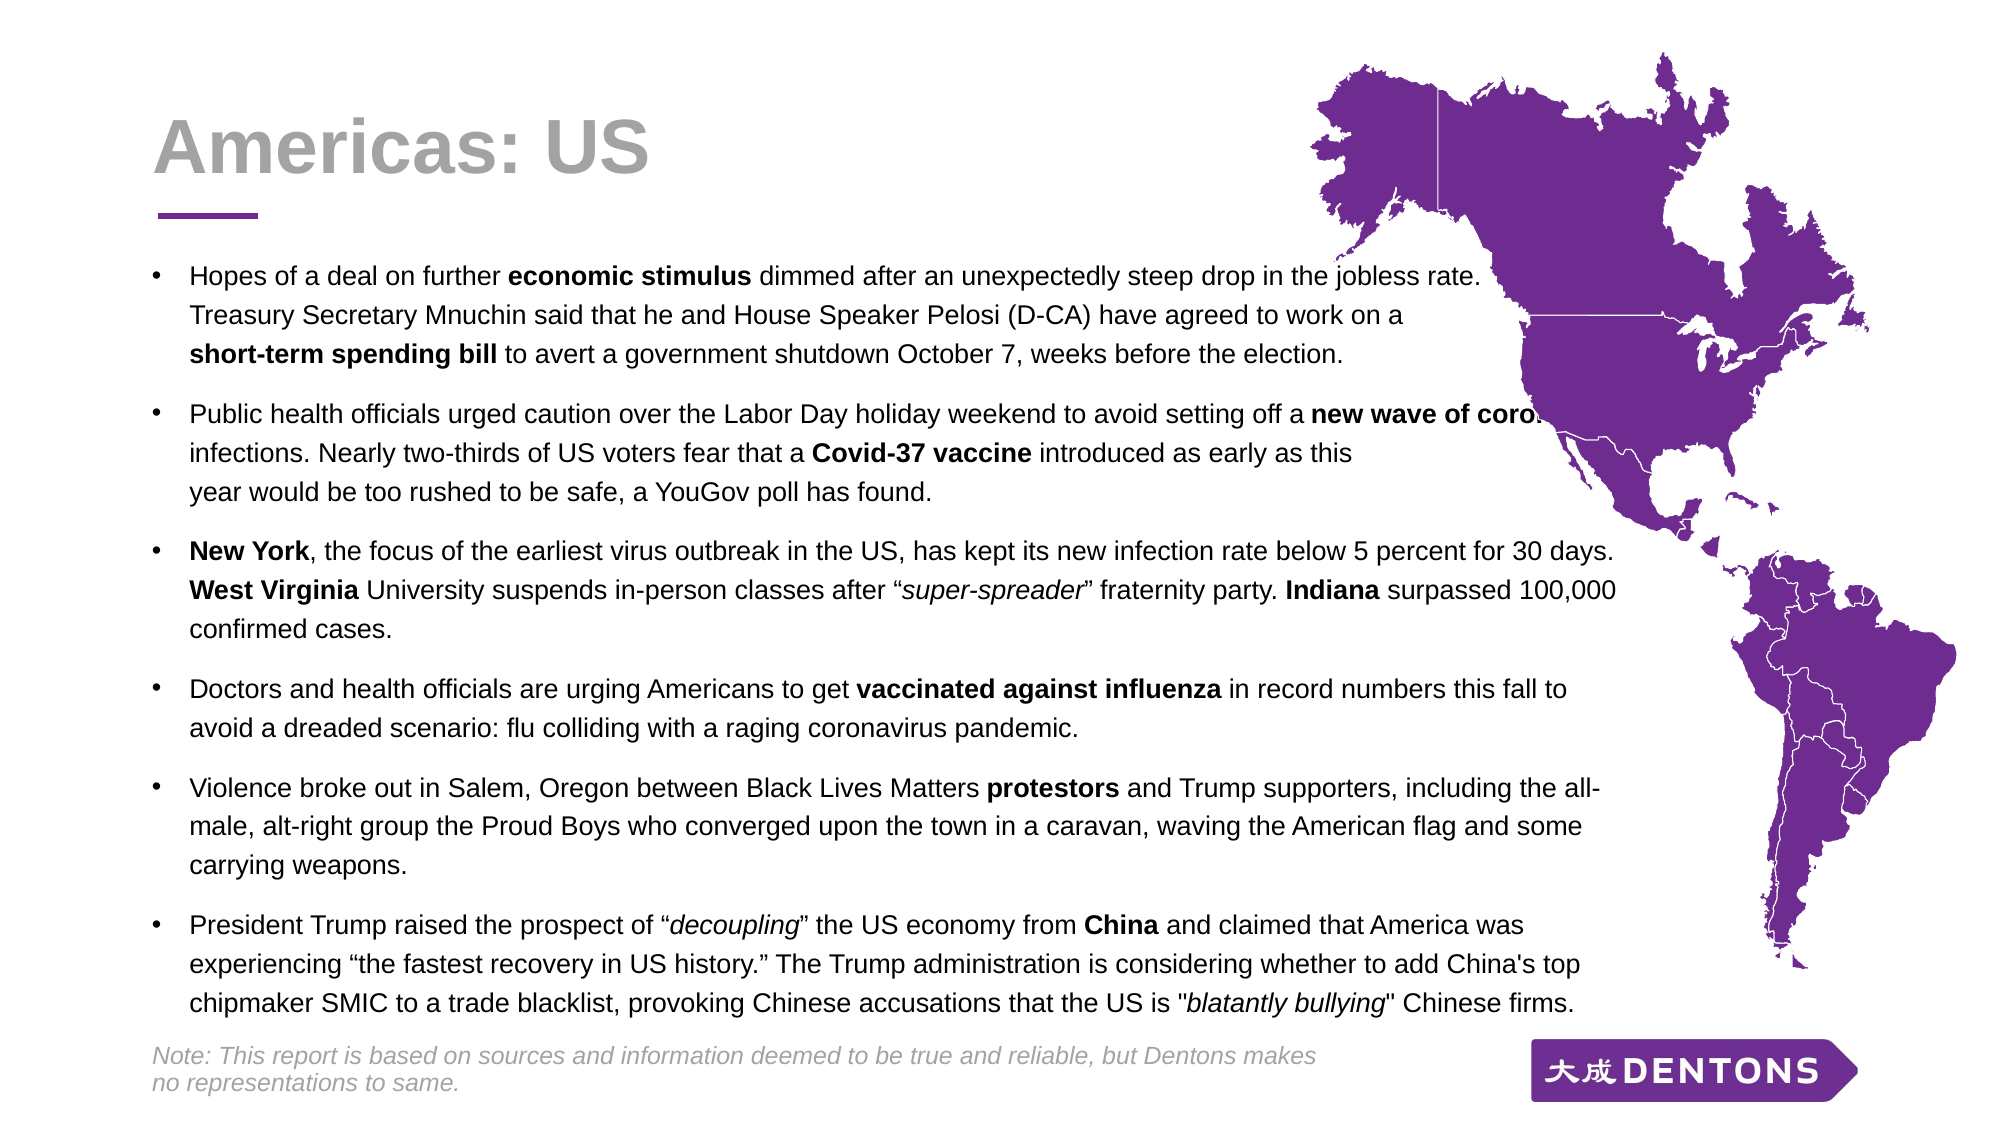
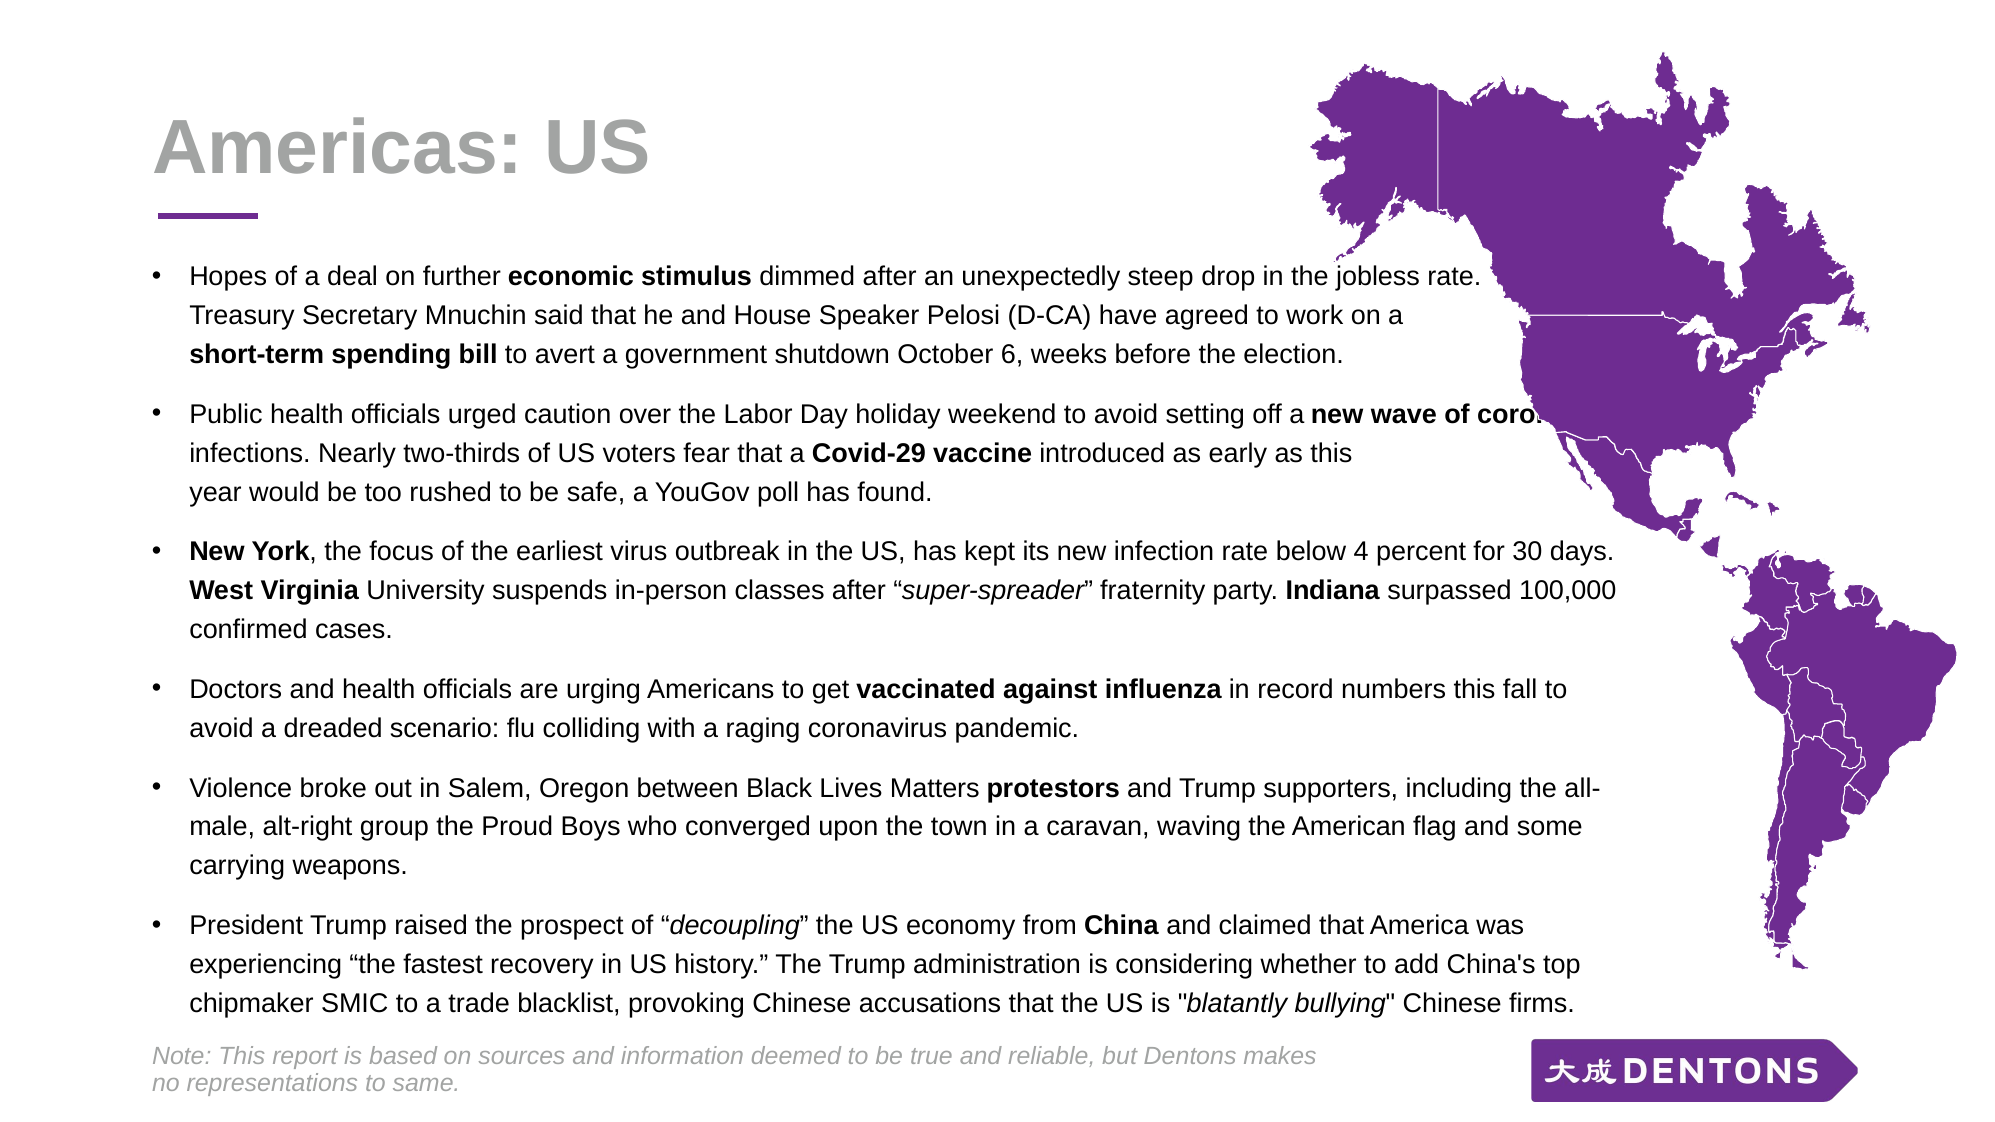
7: 7 -> 6
Covid-37: Covid-37 -> Covid-29
5: 5 -> 4
